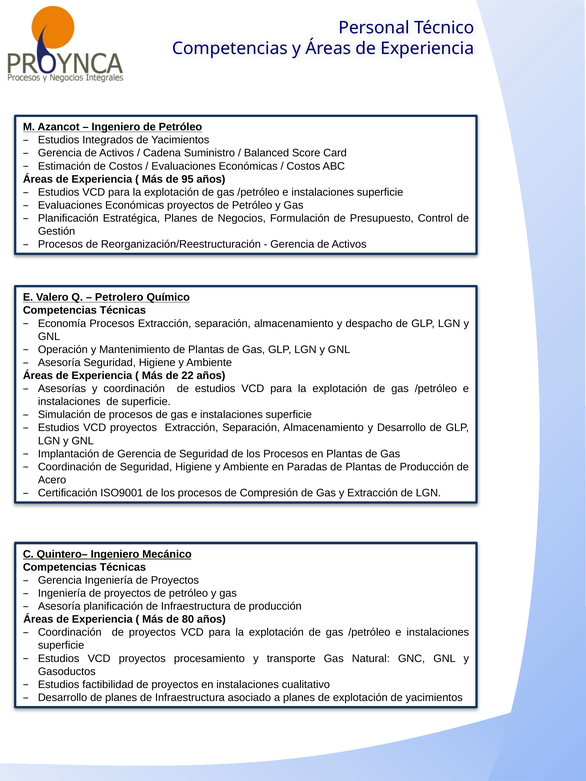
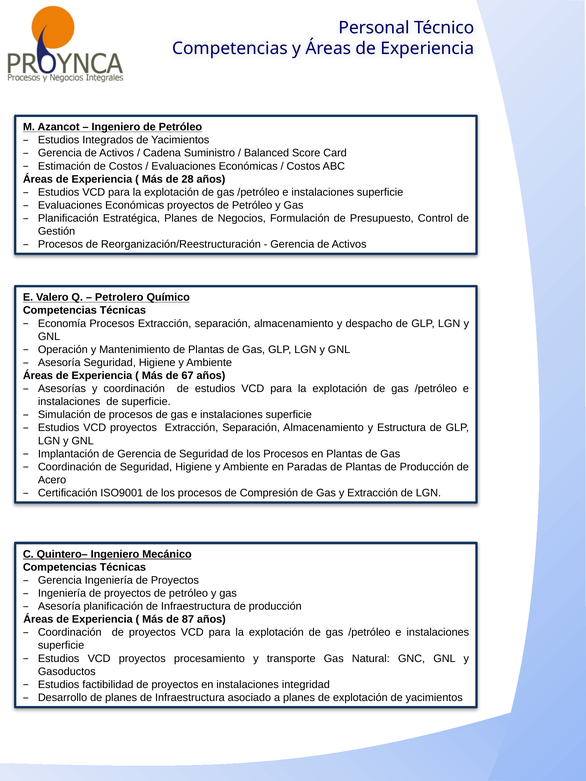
95: 95 -> 28
22: 22 -> 67
y Desarrollo: Desarrollo -> Estructura
80: 80 -> 87
cualitativo: cualitativo -> integridad
